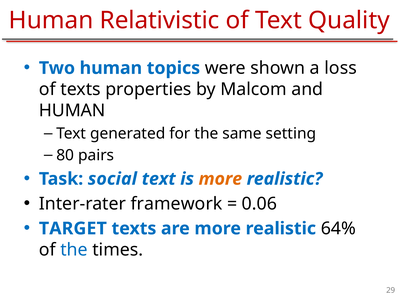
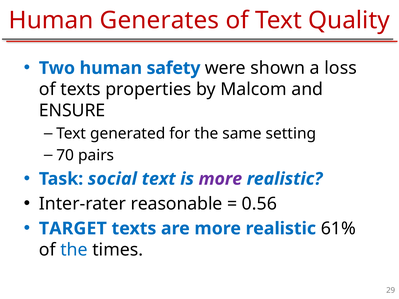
Relativistic: Relativistic -> Generates
topics: topics -> safety
HUMAN at (72, 111): HUMAN -> ENSURE
80: 80 -> 70
more at (220, 179) colour: orange -> purple
framework: framework -> reasonable
0.06: 0.06 -> 0.56
64%: 64% -> 61%
